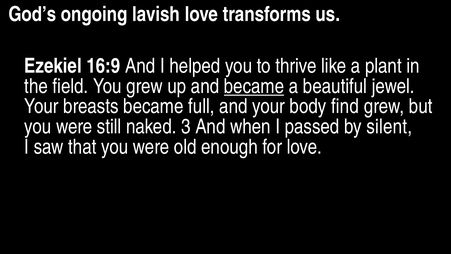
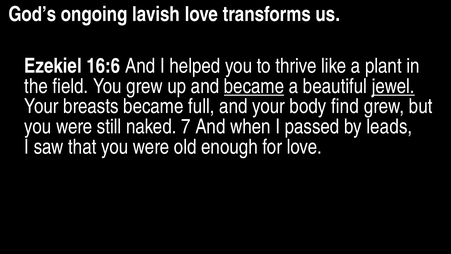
16:9: 16:9 -> 16:6
jewel underline: none -> present
3: 3 -> 7
silent: silent -> leads
